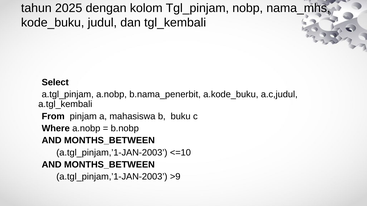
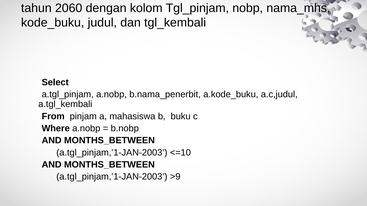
2025: 2025 -> 2060
